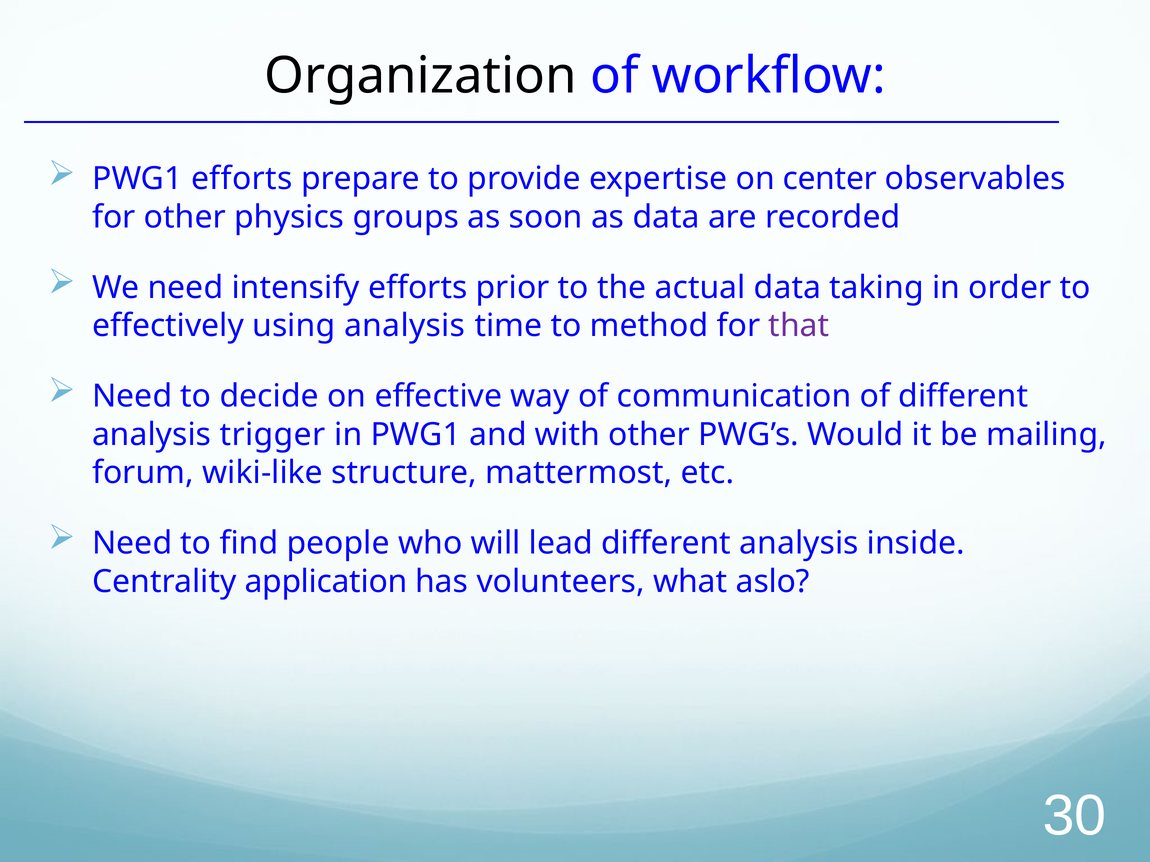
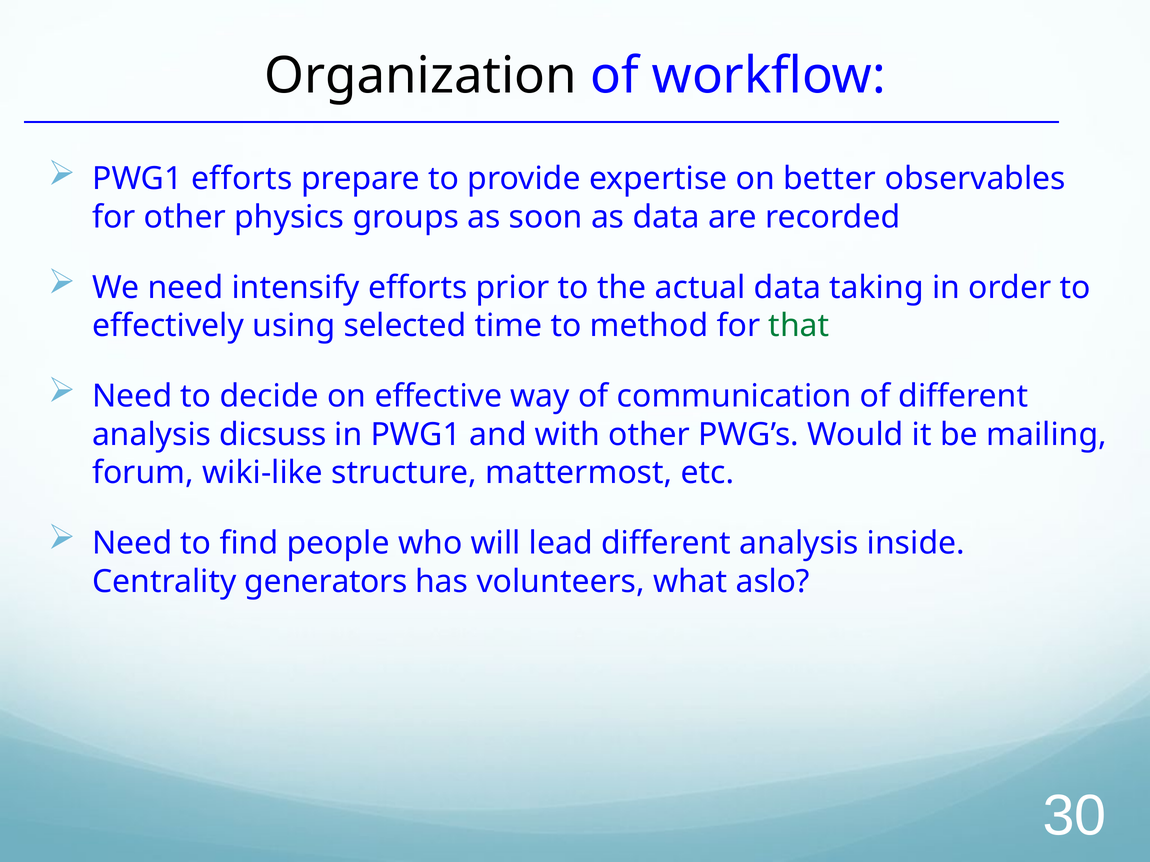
center: center -> better
using analysis: analysis -> selected
that colour: purple -> green
trigger: trigger -> dicsuss
application: application -> generators
